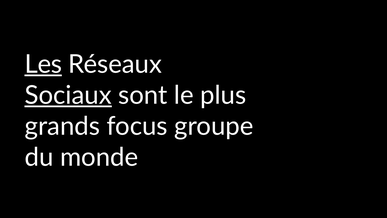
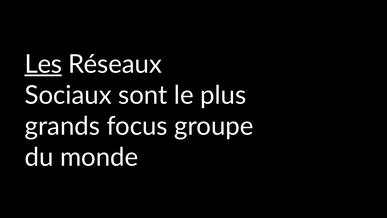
Sociaux underline: present -> none
